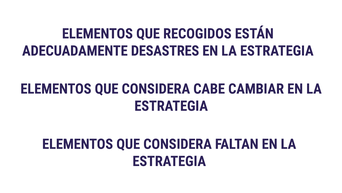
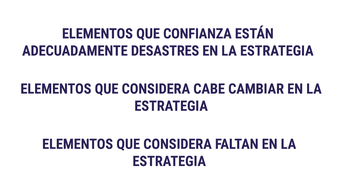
RECOGIDOS: RECOGIDOS -> CONFIANZA
